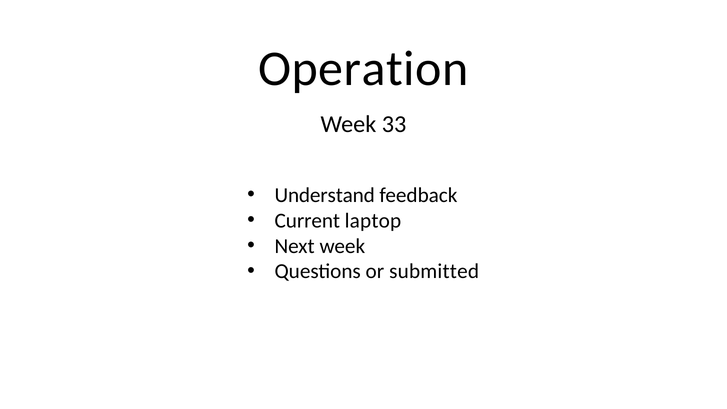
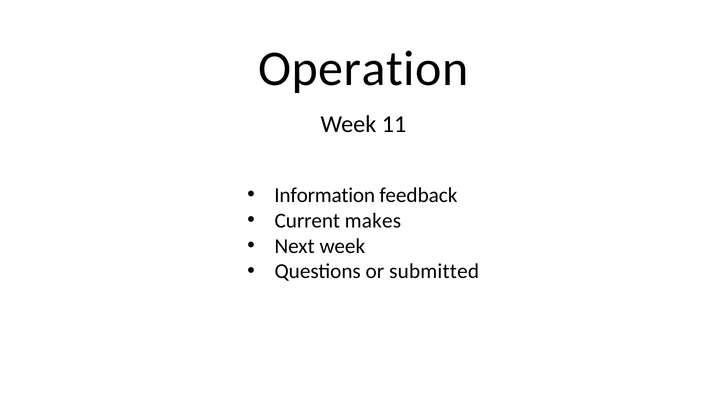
33: 33 -> 11
Understand: Understand -> Information
laptop: laptop -> makes
